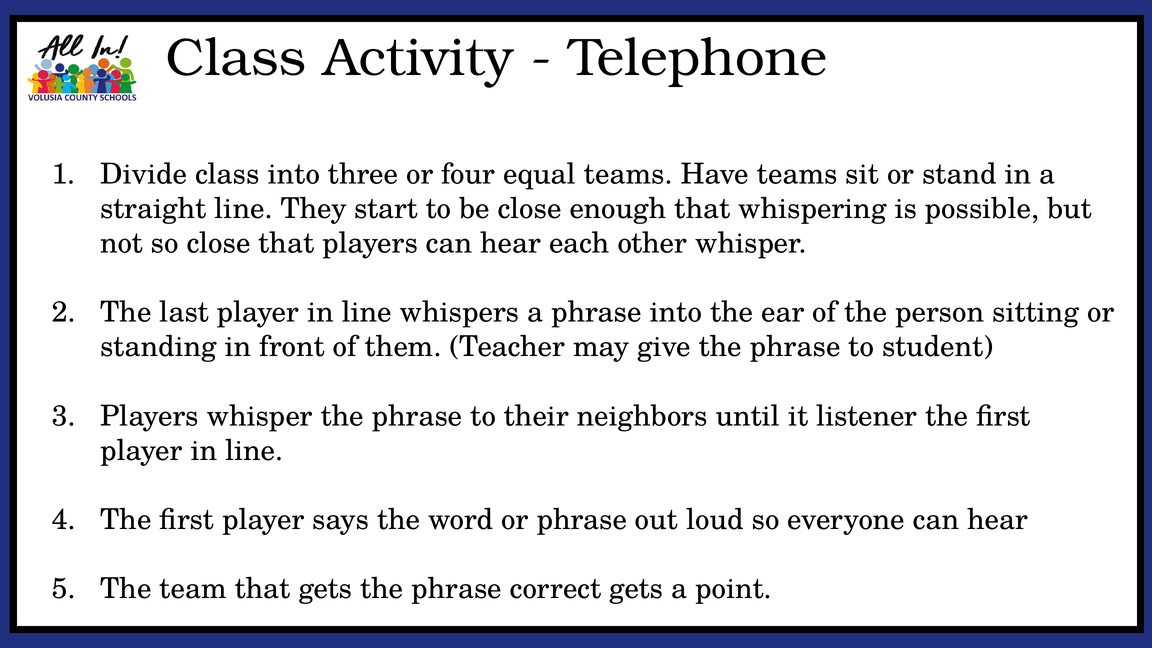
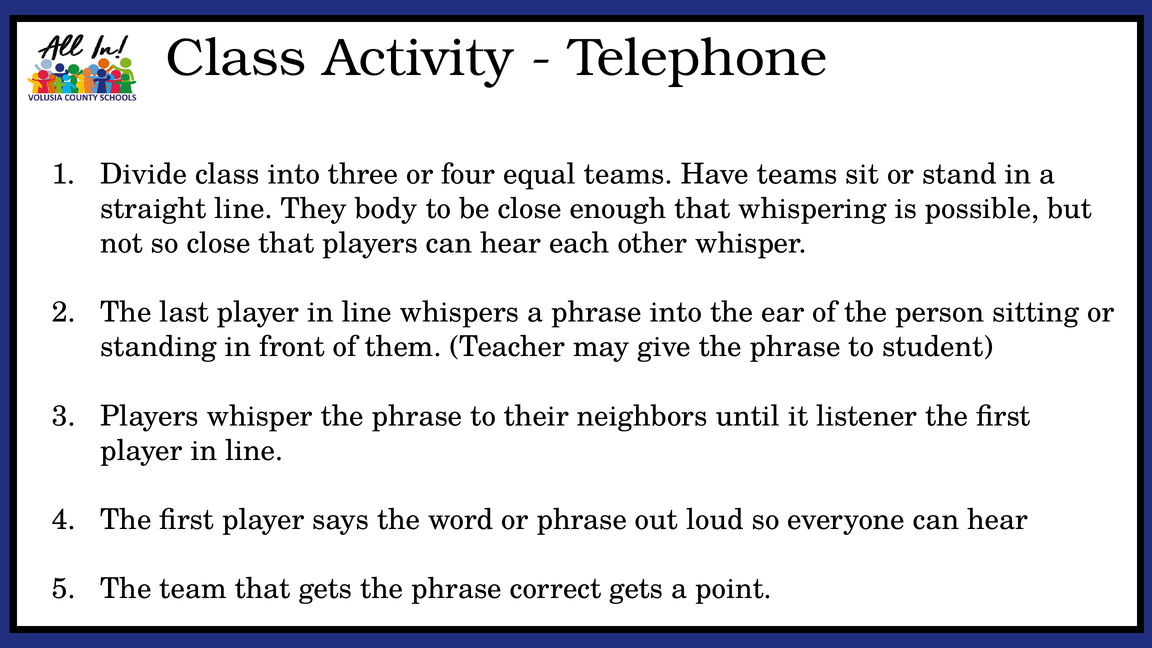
start: start -> body
